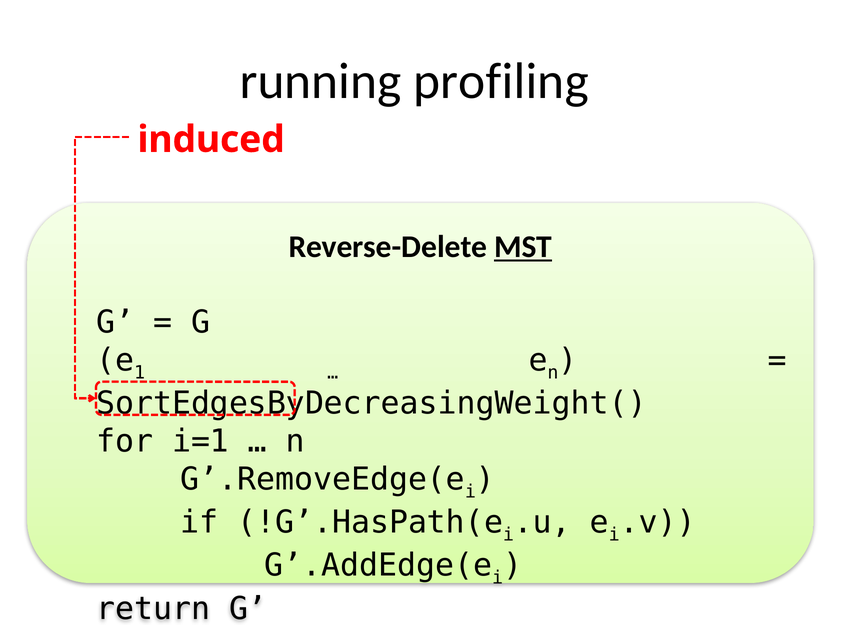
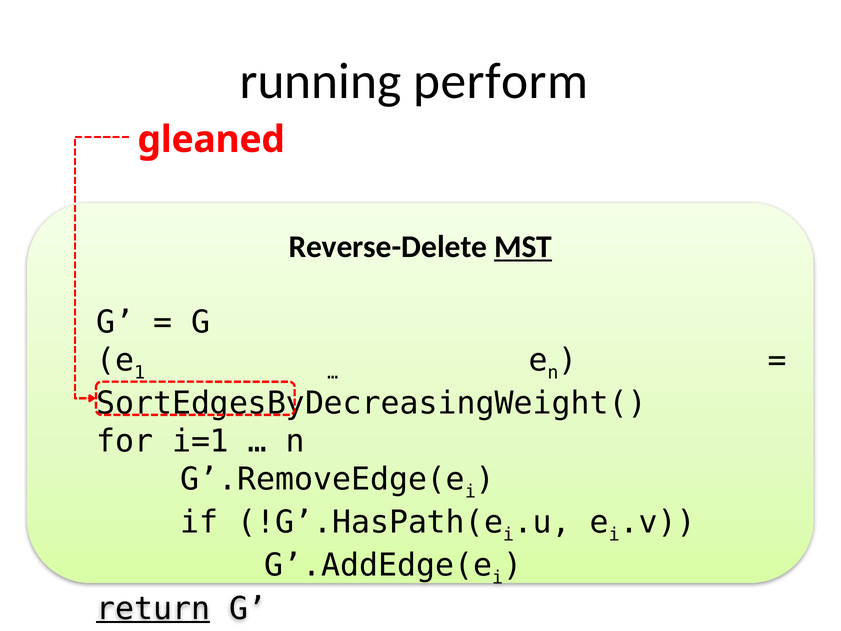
profiling: profiling -> perform
induced: induced -> gleaned
return underline: none -> present
